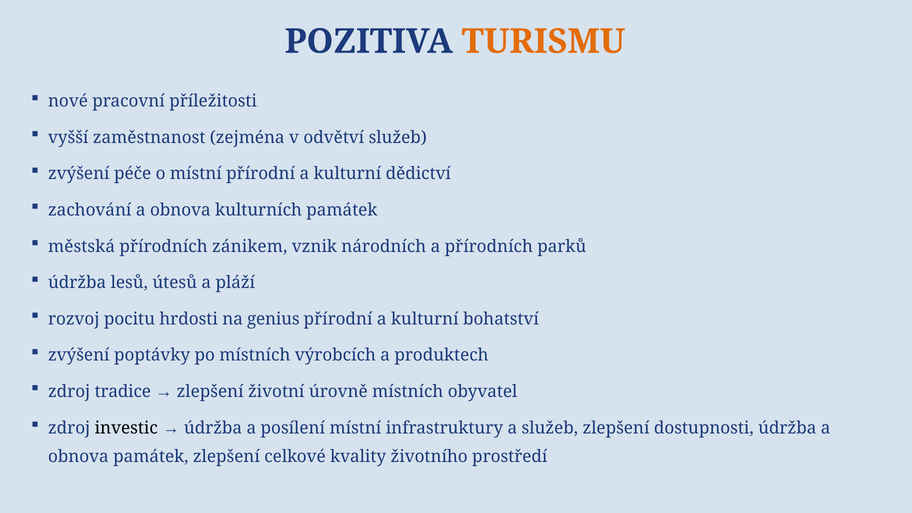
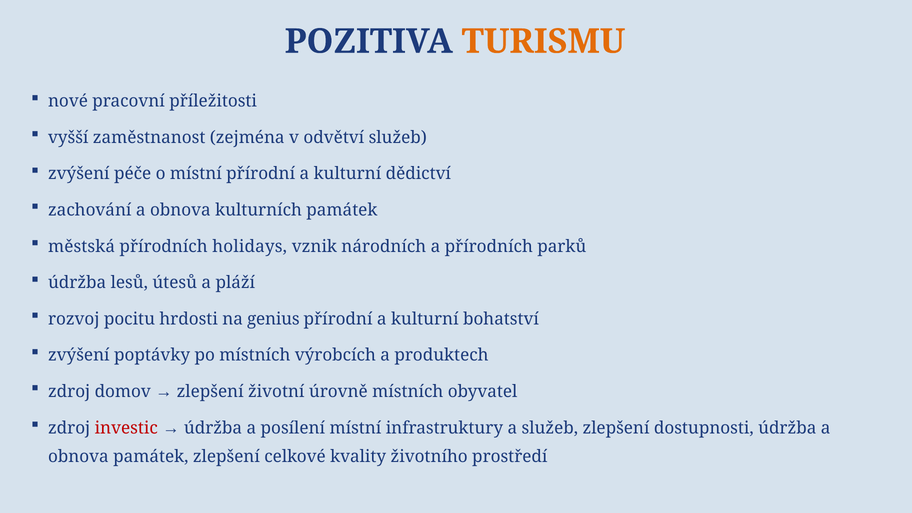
zánikem: zánikem -> holidays
tradice: tradice -> domov
investic colour: black -> red
